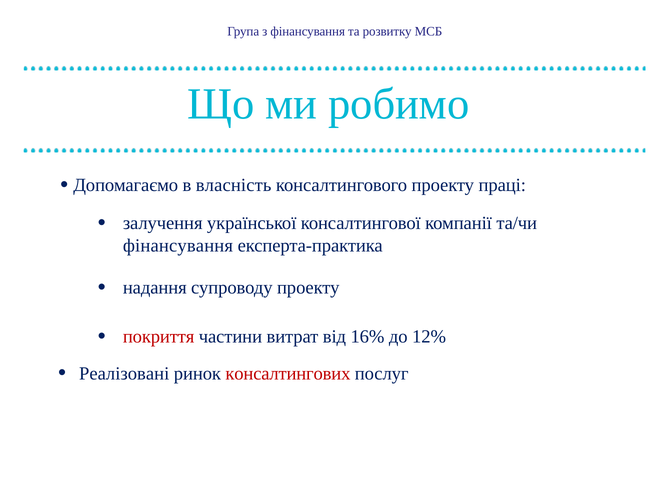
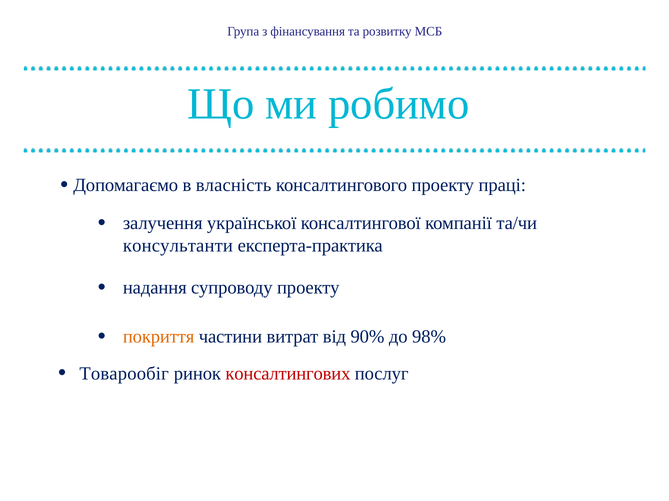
фінансування at (178, 246): фінансування -> консультанти
покриття colour: red -> orange
16%: 16% -> 90%
12%: 12% -> 98%
Реалізовані: Реалізовані -> Товарообіг
